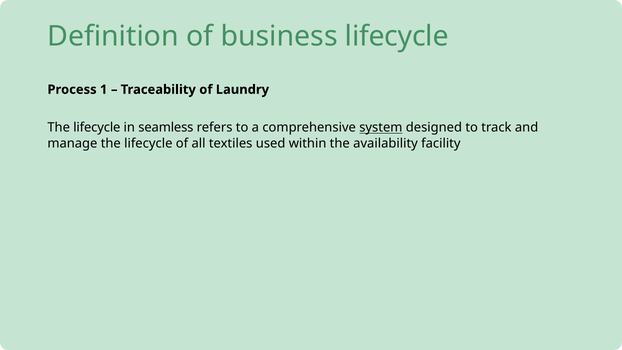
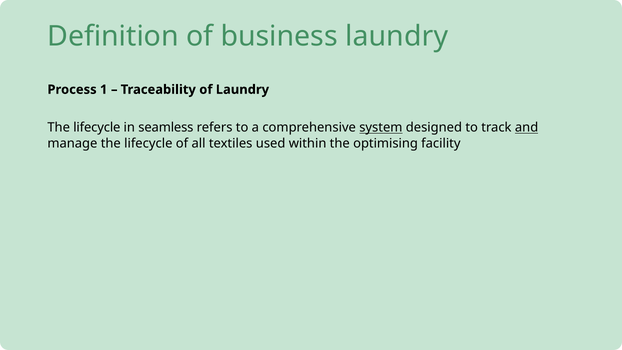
business lifecycle: lifecycle -> laundry
and underline: none -> present
availability: availability -> optimising
